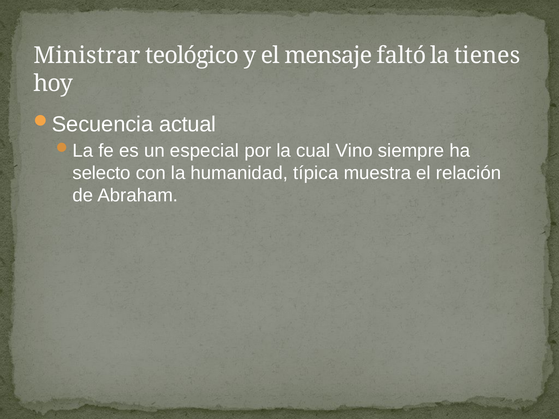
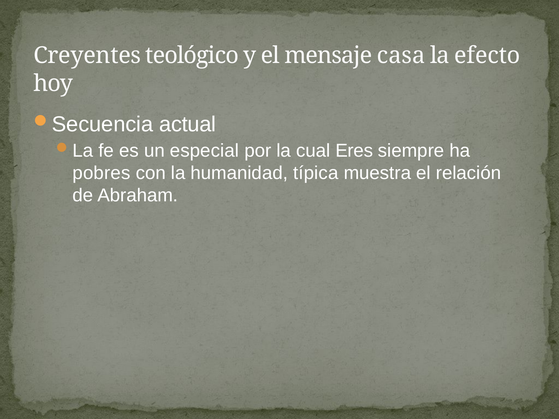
Ministrar: Ministrar -> Creyentes
faltó: faltó -> casa
tienes: tienes -> efecto
Vino: Vino -> Eres
selecto: selecto -> pobres
